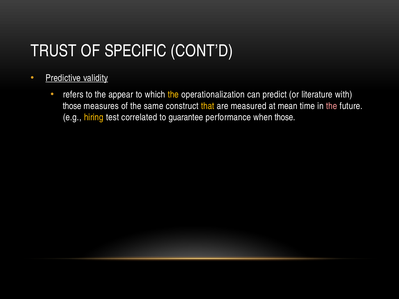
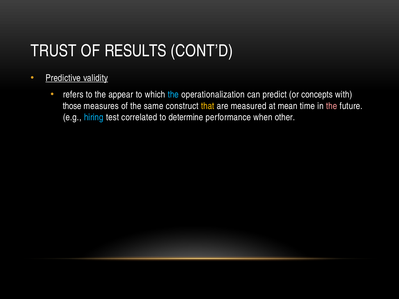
SPECIFIC: SPECIFIC -> RESULTS
the at (173, 95) colour: yellow -> light blue
literature: literature -> concepts
hiring colour: yellow -> light blue
guarantee: guarantee -> determine
when those: those -> other
